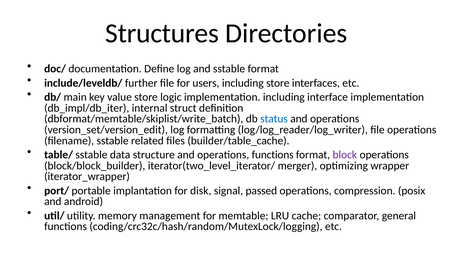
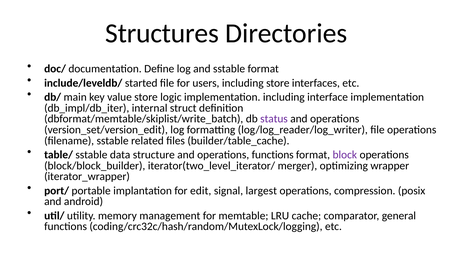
further: further -> started
status colour: blue -> purple
disk: disk -> edit
passed: passed -> largest
